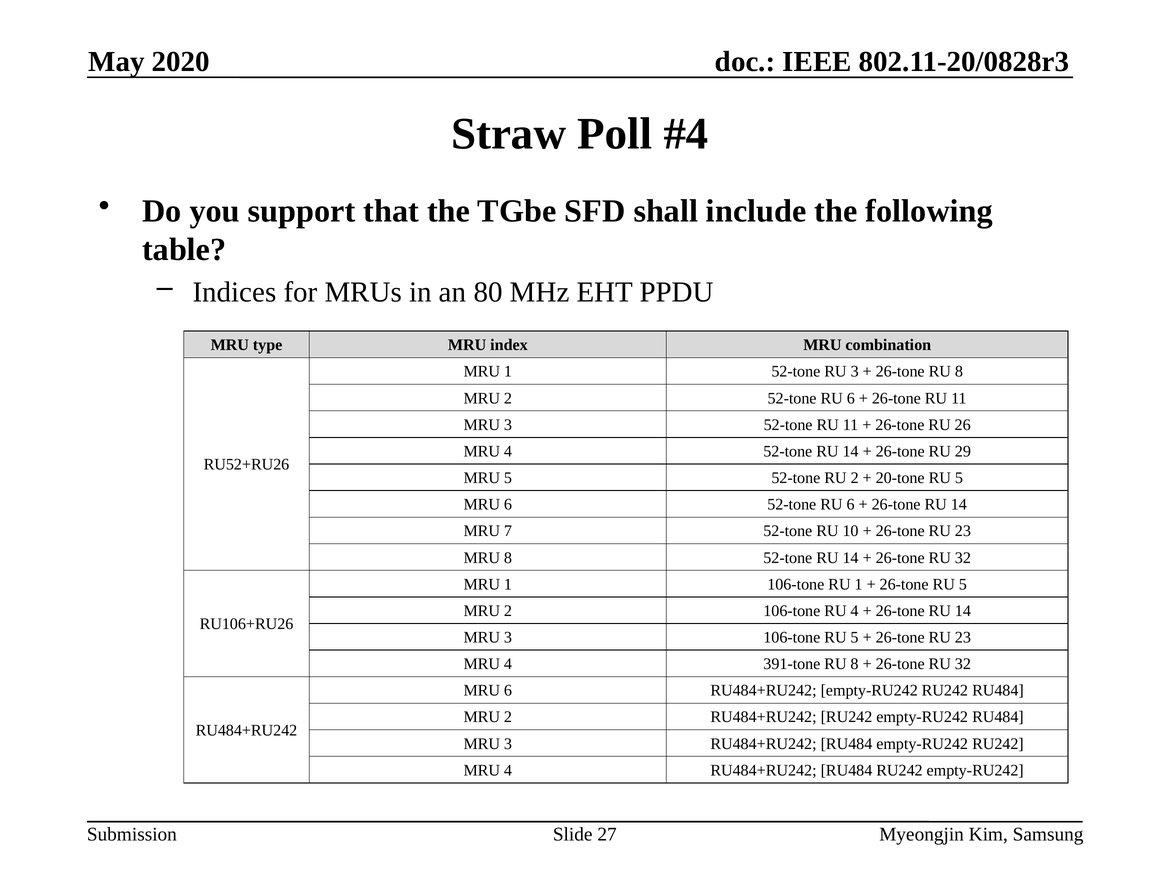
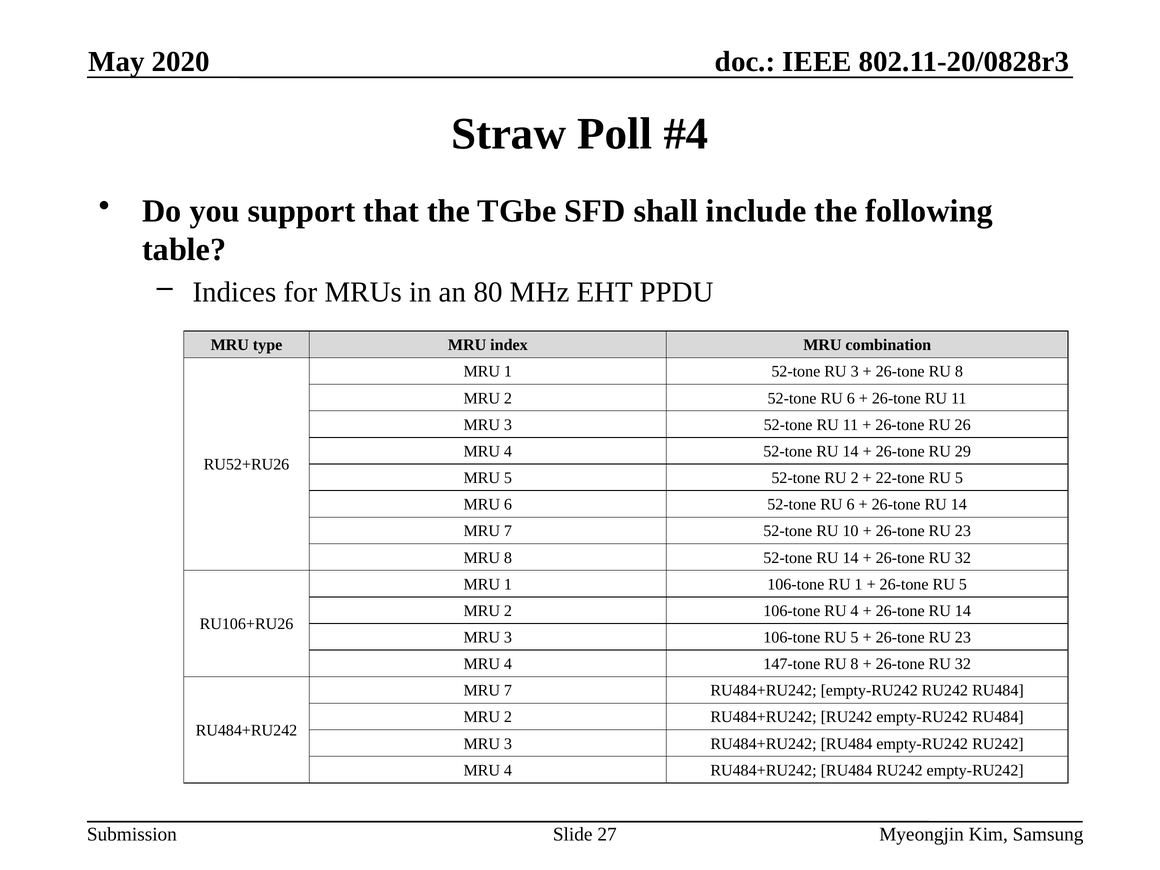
20-tone: 20-tone -> 22-tone
391-tone: 391-tone -> 147-tone
6 at (508, 691): 6 -> 7
